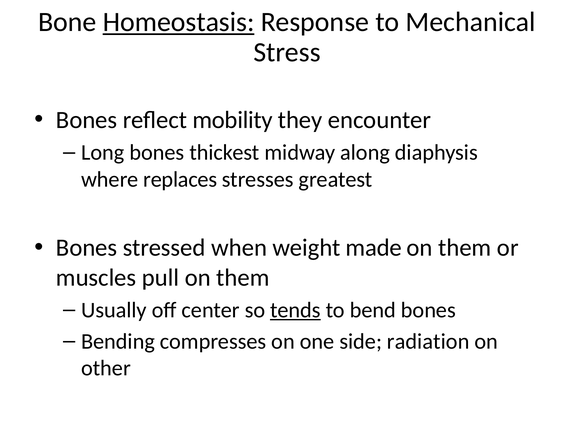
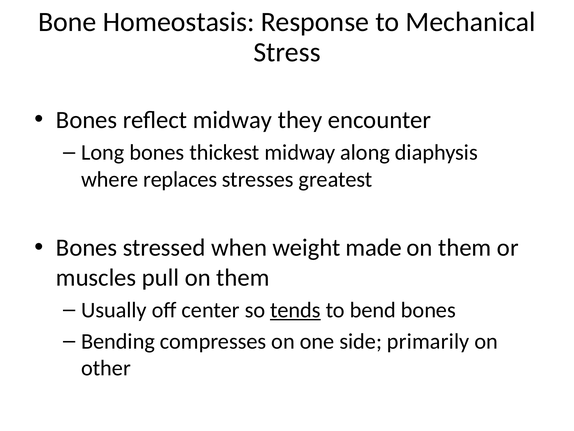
Homeostasis underline: present -> none
reflect mobility: mobility -> midway
radiation: radiation -> primarily
